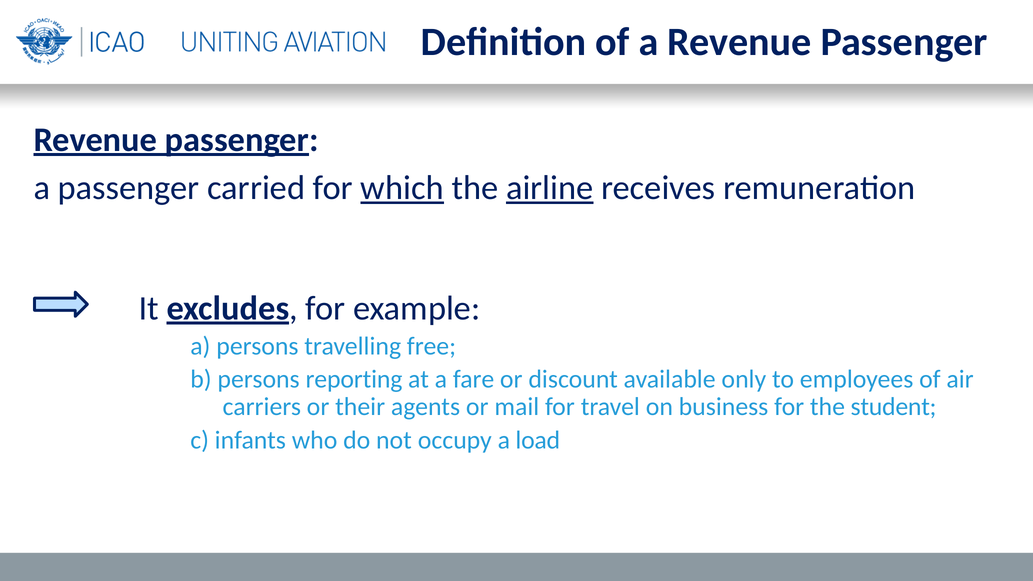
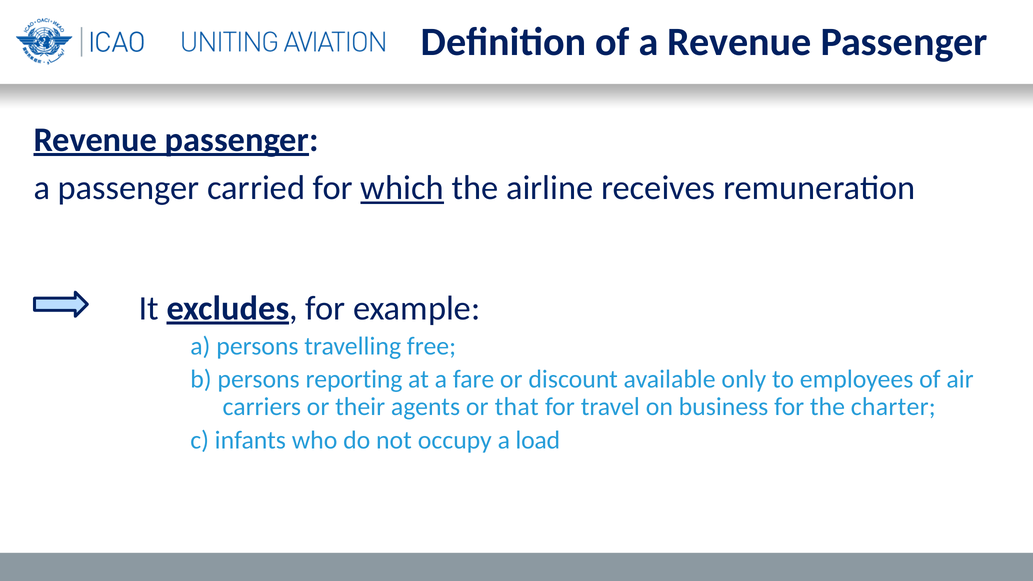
airline underline: present -> none
mail: mail -> that
student: student -> charter
